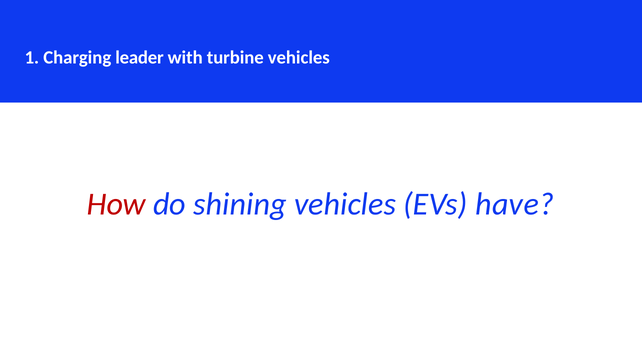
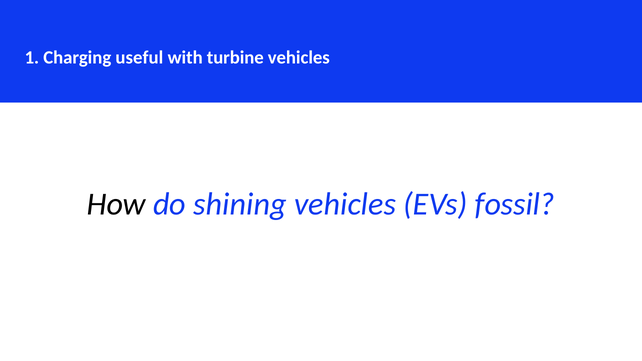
leader: leader -> useful
How colour: red -> black
have: have -> fossil
